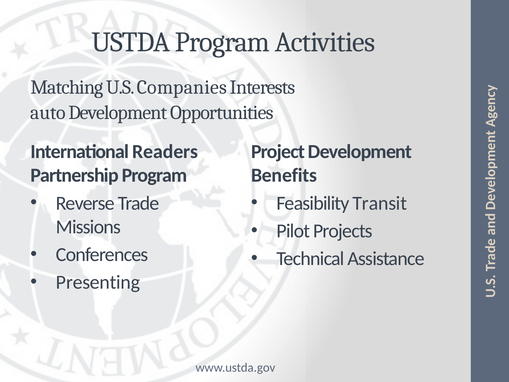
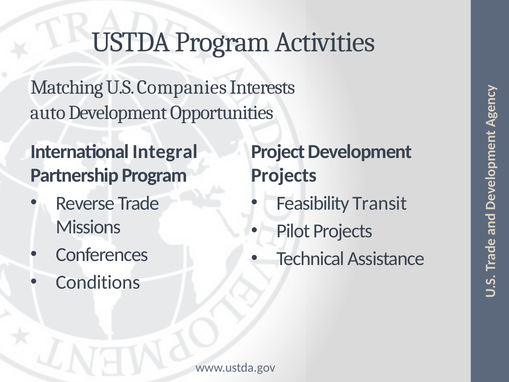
Readers: Readers -> Integral
Benefits at (284, 175): Benefits -> Projects
Presenting: Presenting -> Conditions
